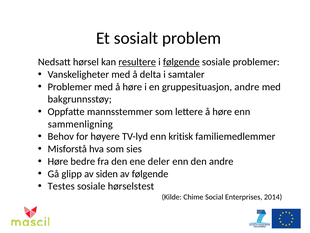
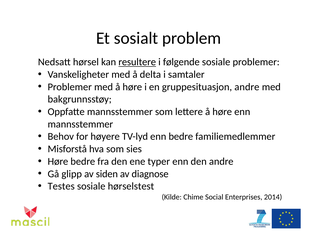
følgende at (181, 62) underline: present -> none
sammenligning at (80, 124): sammenligning -> mannsstemmer
enn kritisk: kritisk -> bedre
deler: deler -> typer
av følgende: følgende -> diagnose
